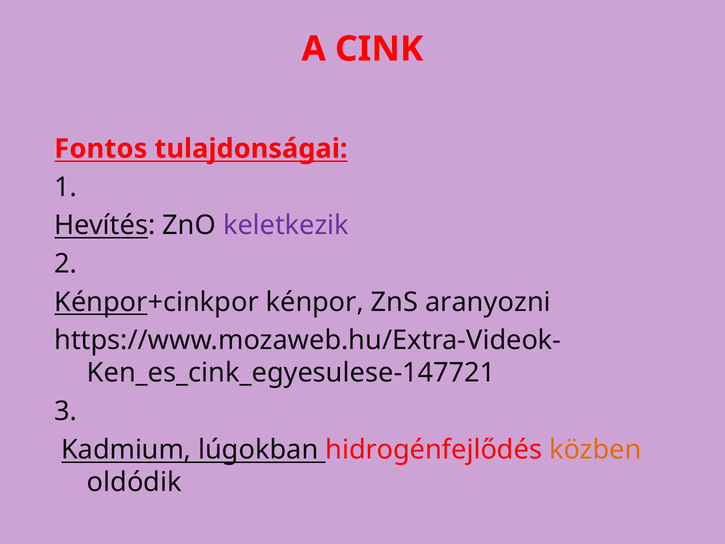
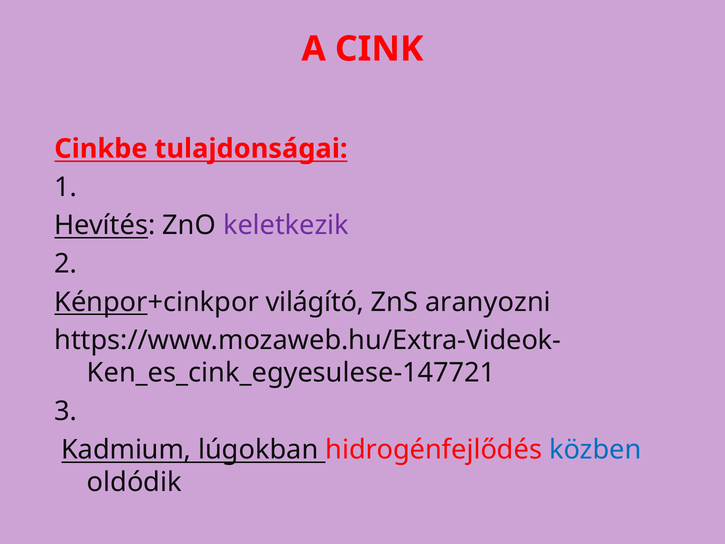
Fontos: Fontos -> Cinkbe
kénpor: kénpor -> világító
közben colour: orange -> blue
